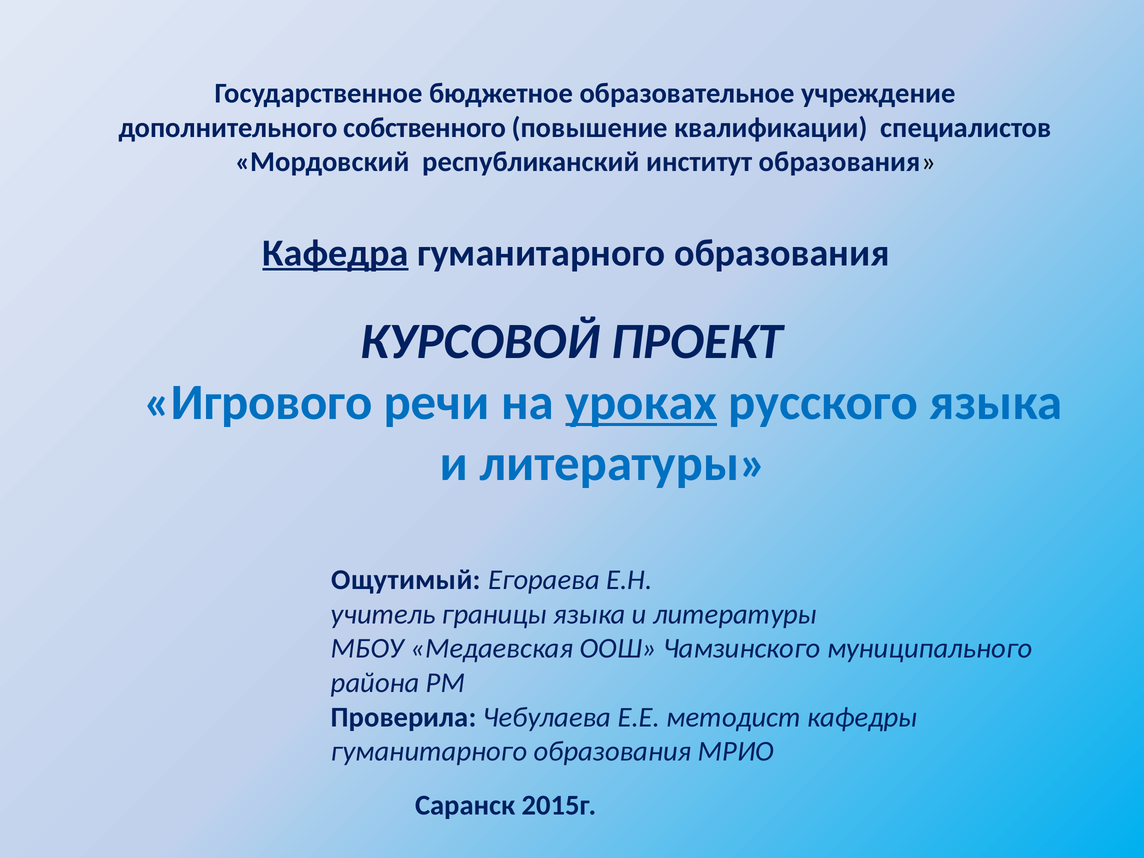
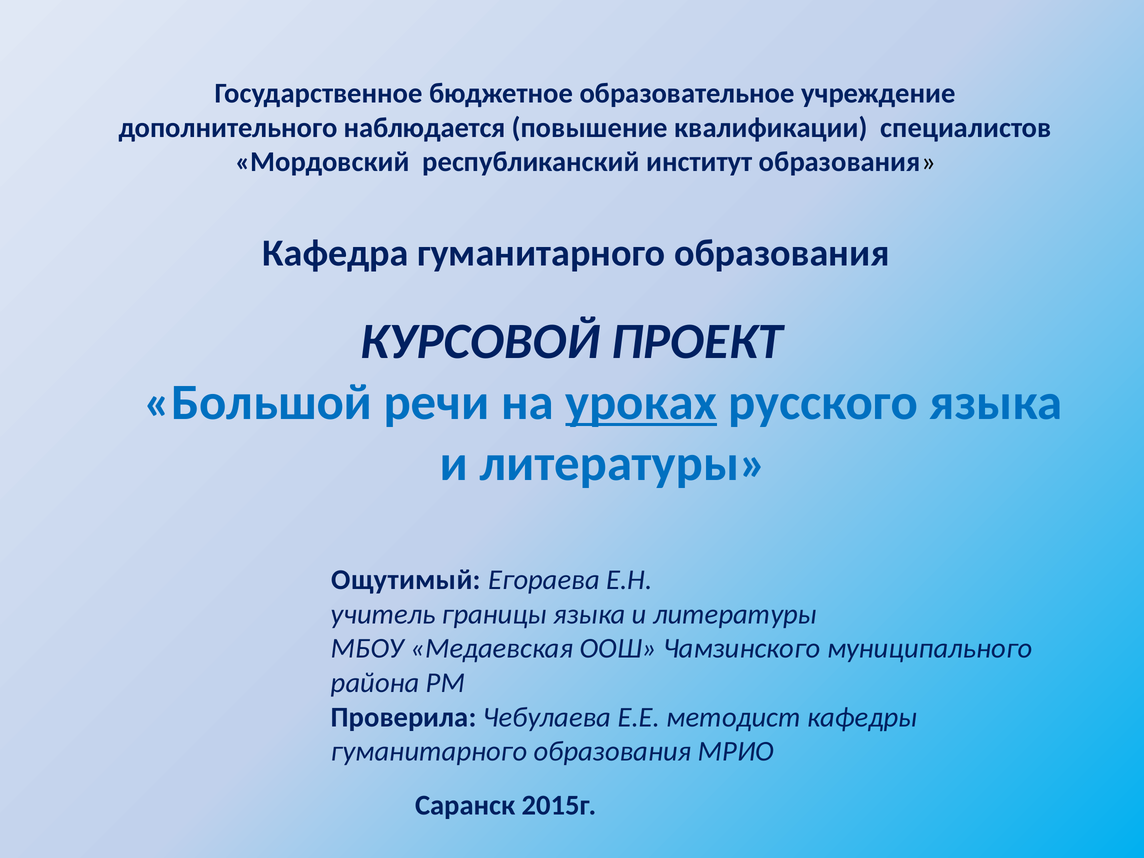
собственного: собственного -> наблюдается
Кафедра underline: present -> none
Игрового: Игрового -> Большой
